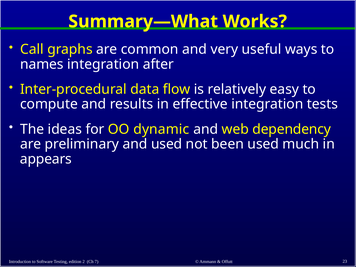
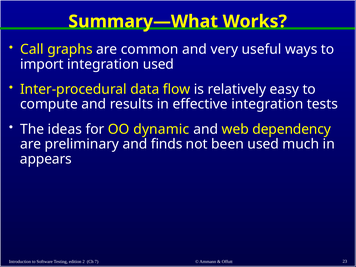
names: names -> import
integration after: after -> used
and used: used -> finds
